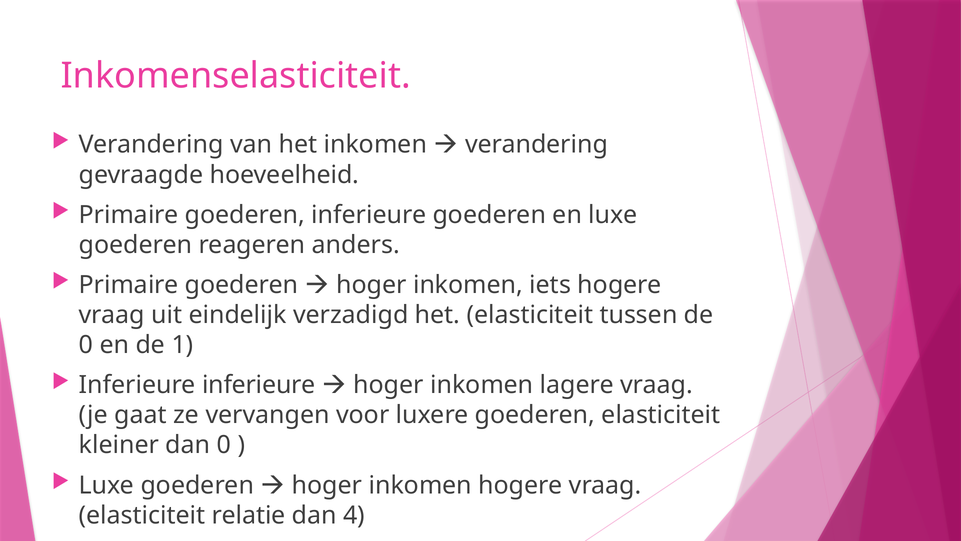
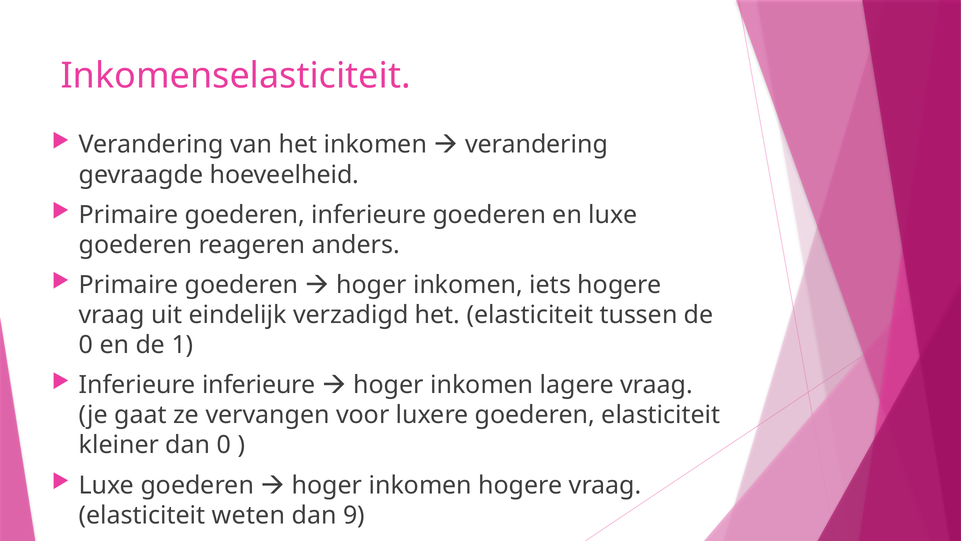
relatie: relatie -> weten
4: 4 -> 9
